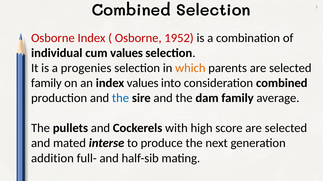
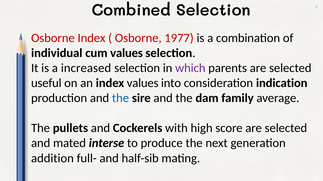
1952: 1952 -> 1977
progenies: progenies -> increased
which colour: orange -> purple
family at (46, 83): family -> useful
consideration combined: combined -> indication
